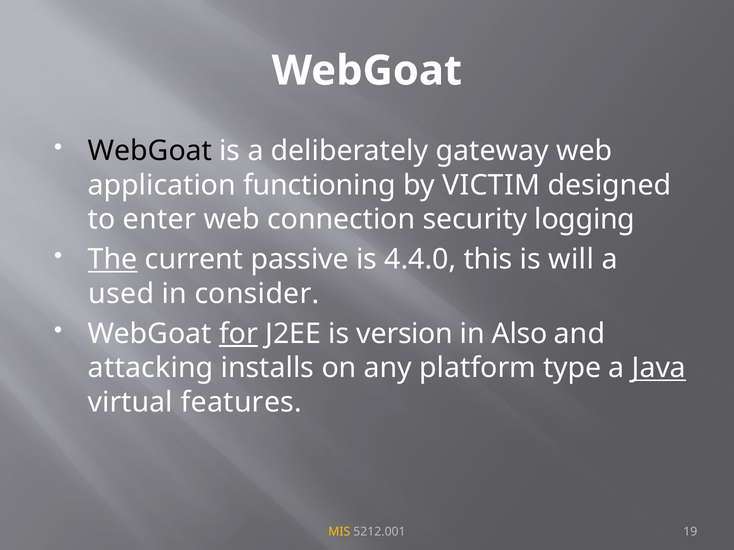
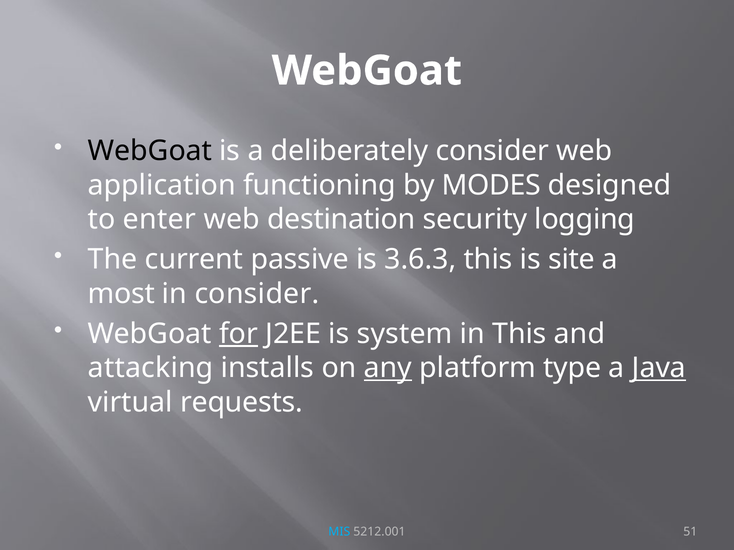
deliberately gateway: gateway -> consider
VICTIM: VICTIM -> MODES
connection: connection -> destination
The underline: present -> none
4.4.0: 4.4.0 -> 3.6.3
will: will -> site
used: used -> most
version: version -> system
in Also: Also -> This
any underline: none -> present
features: features -> requests
MIS colour: yellow -> light blue
19: 19 -> 51
